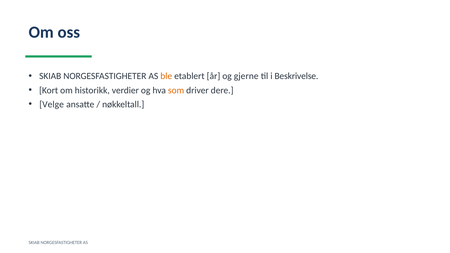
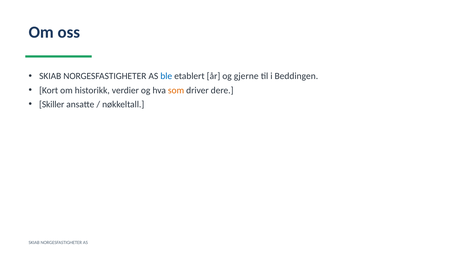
ble colour: orange -> blue
Beskrivelse: Beskrivelse -> Beddingen
Velge: Velge -> Skiller
